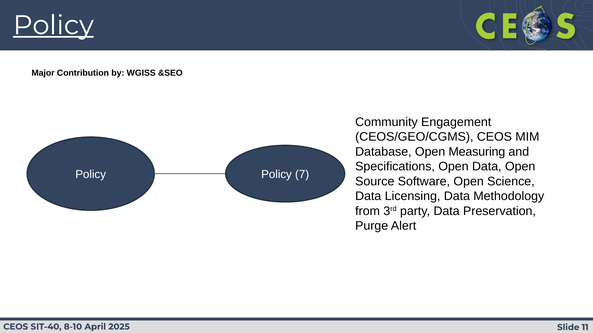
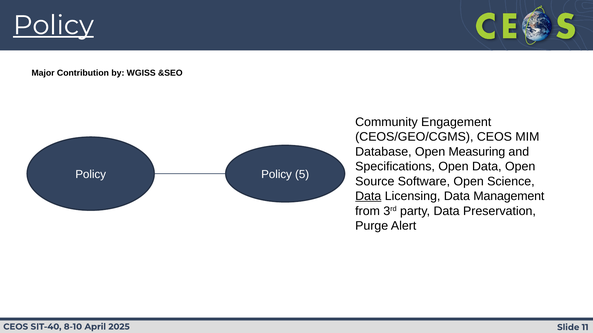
7: 7 -> 5
Data at (368, 196) underline: none -> present
Methodology: Methodology -> Management
